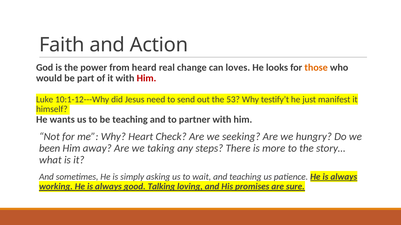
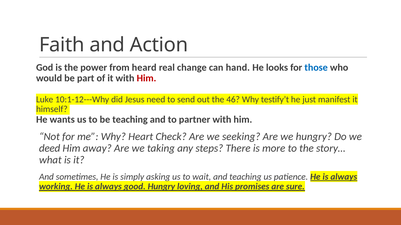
loves: loves -> hand
those colour: orange -> blue
53: 53 -> 46
been: been -> deed
good Talking: Talking -> Hungry
